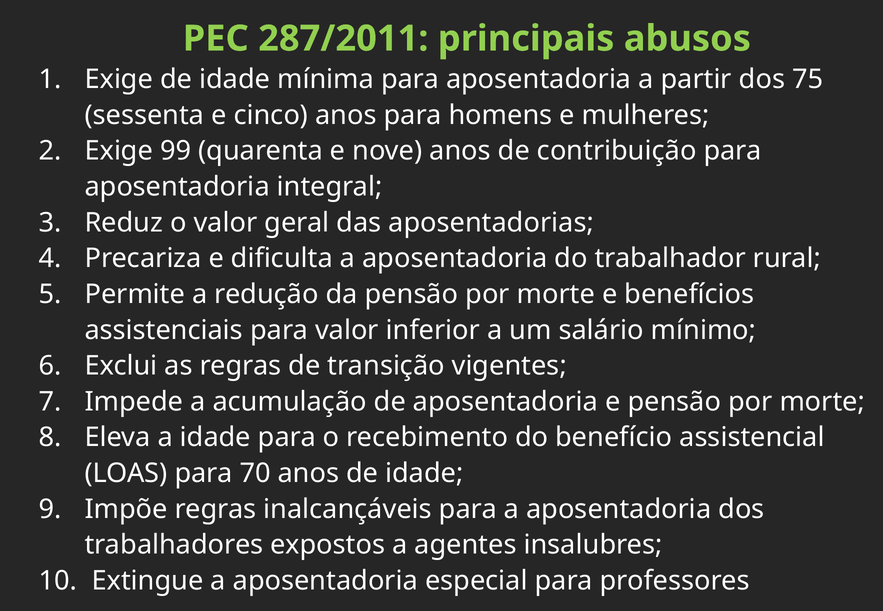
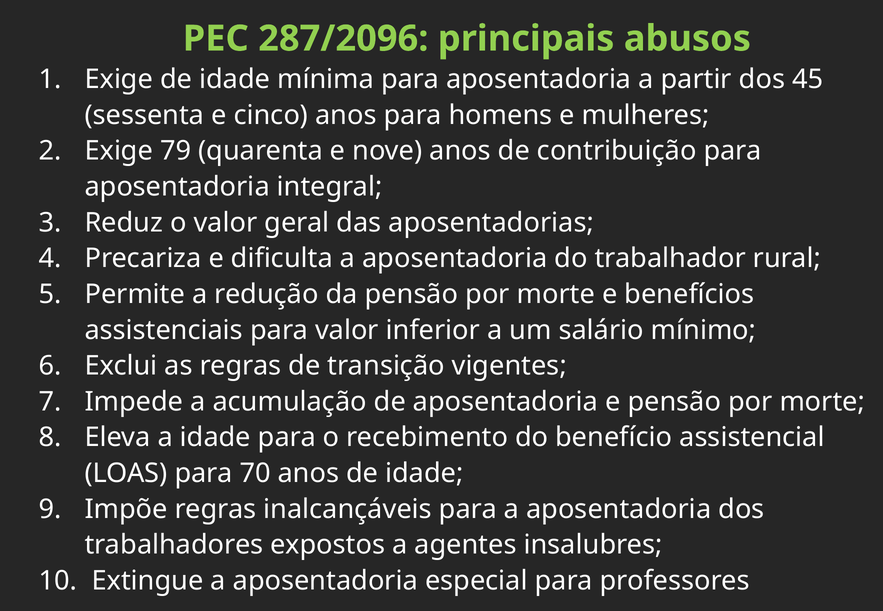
287/2011: 287/2011 -> 287/2096
75: 75 -> 45
99: 99 -> 79
